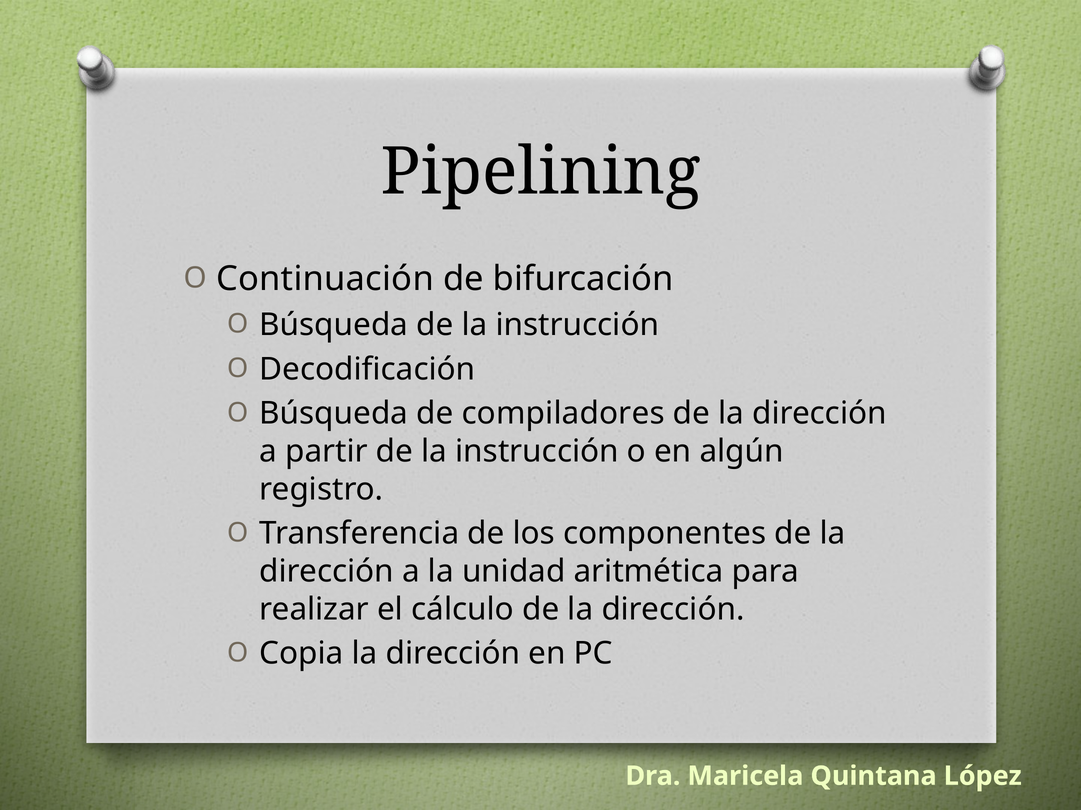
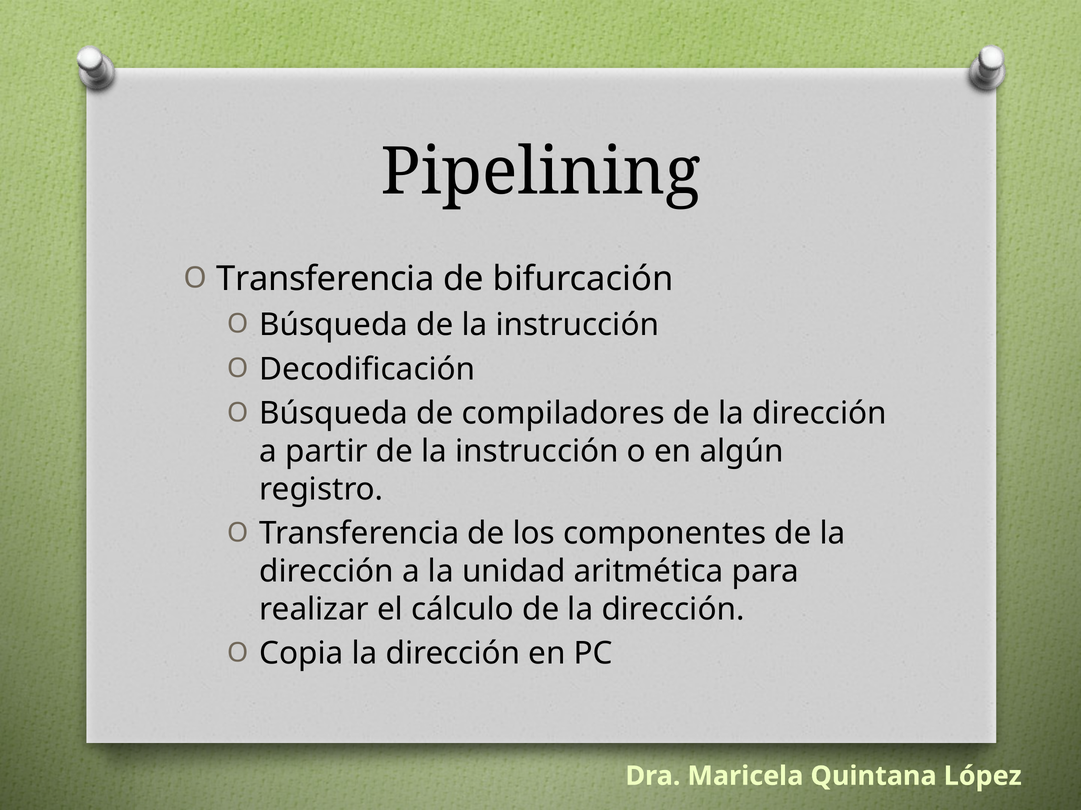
Continuación at (325, 279): Continuación -> Transferencia
